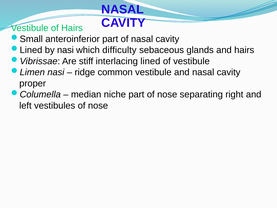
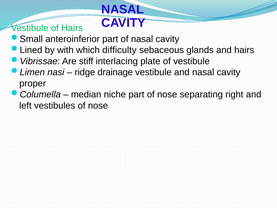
by nasi: nasi -> with
lined: lined -> plate
common: common -> drainage
